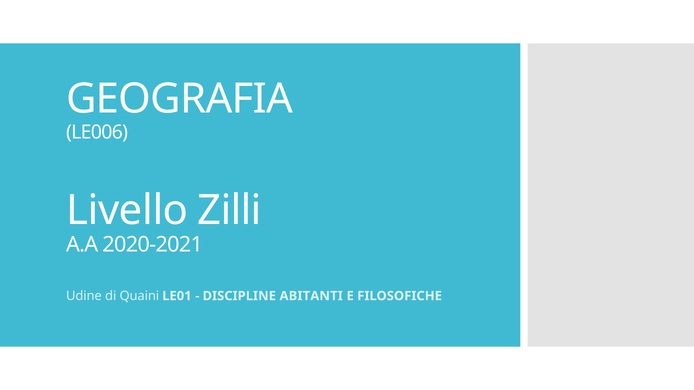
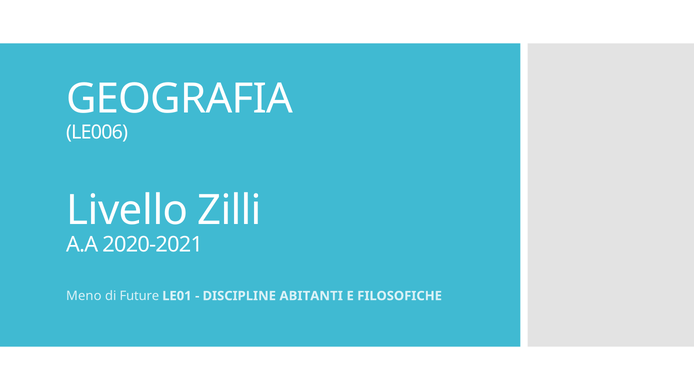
Udine: Udine -> Meno
Quaini: Quaini -> Future
